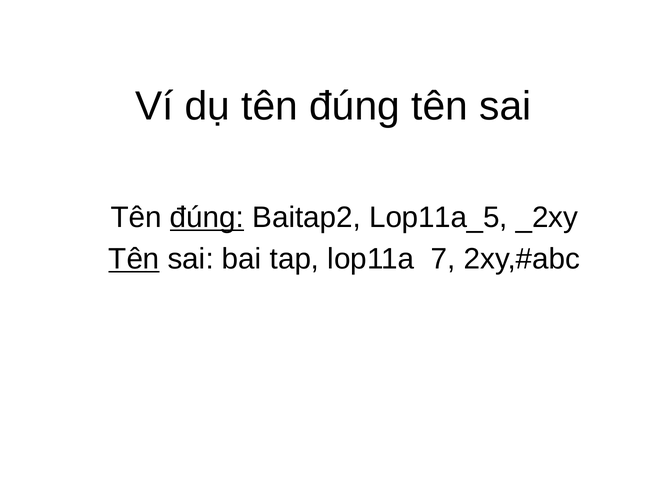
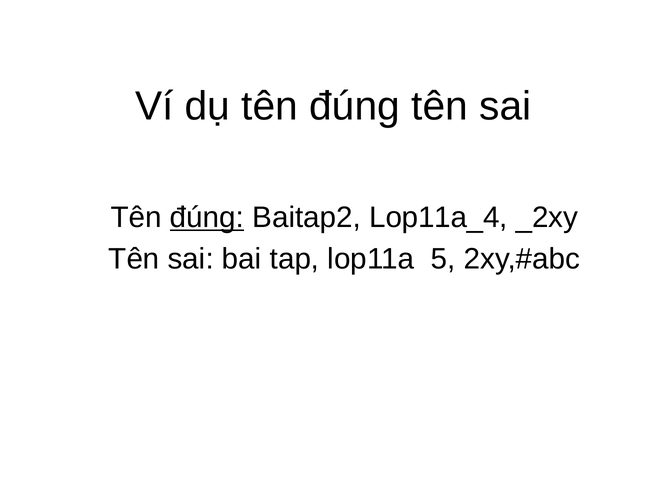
Lop11a_5: Lop11a_5 -> Lop11a_4
Tên at (134, 259) underline: present -> none
7: 7 -> 5
